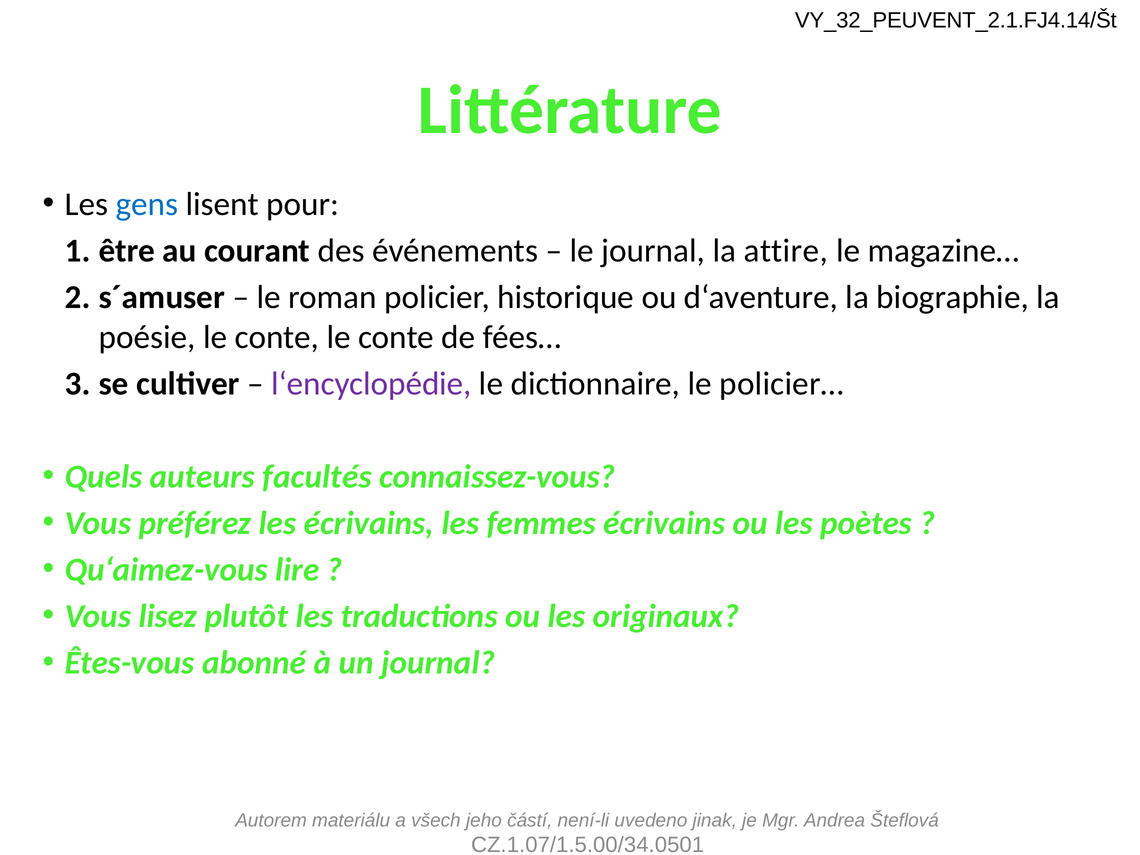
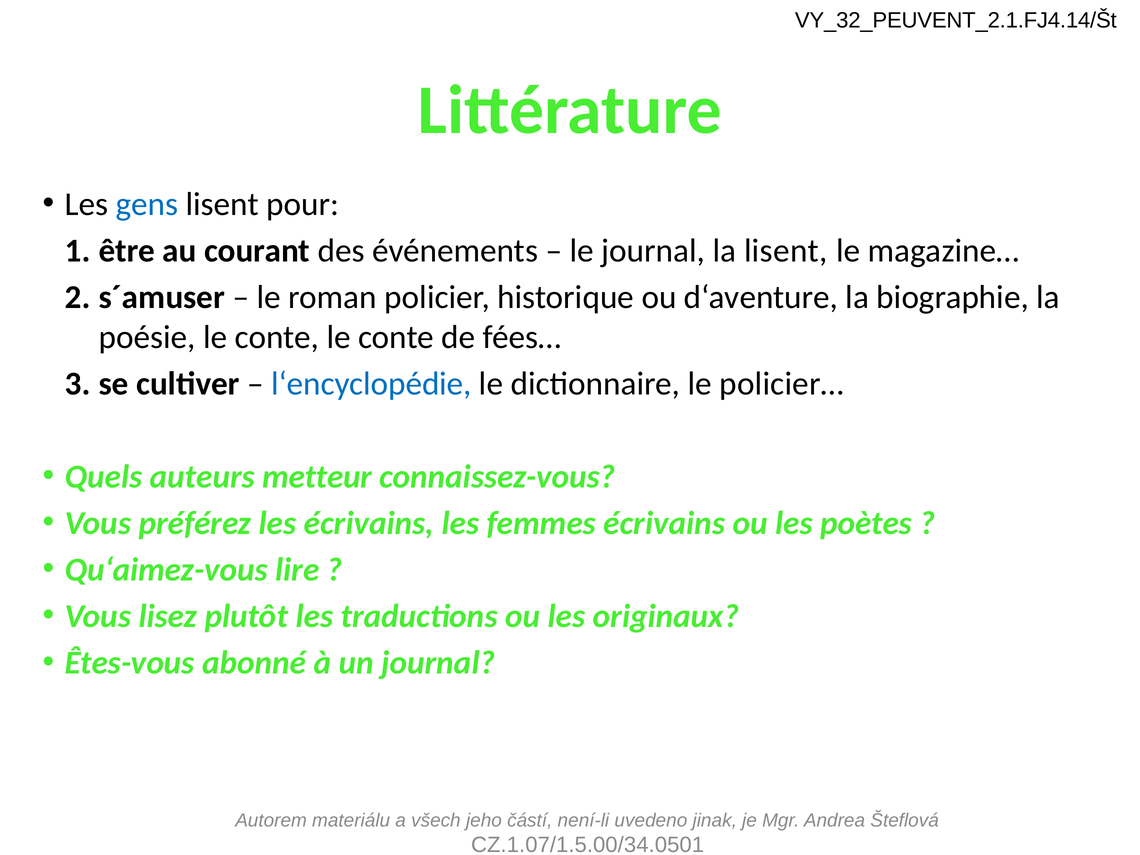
la attire: attire -> lisent
l‘encyclopédie colour: purple -> blue
facultés: facultés -> metteur
